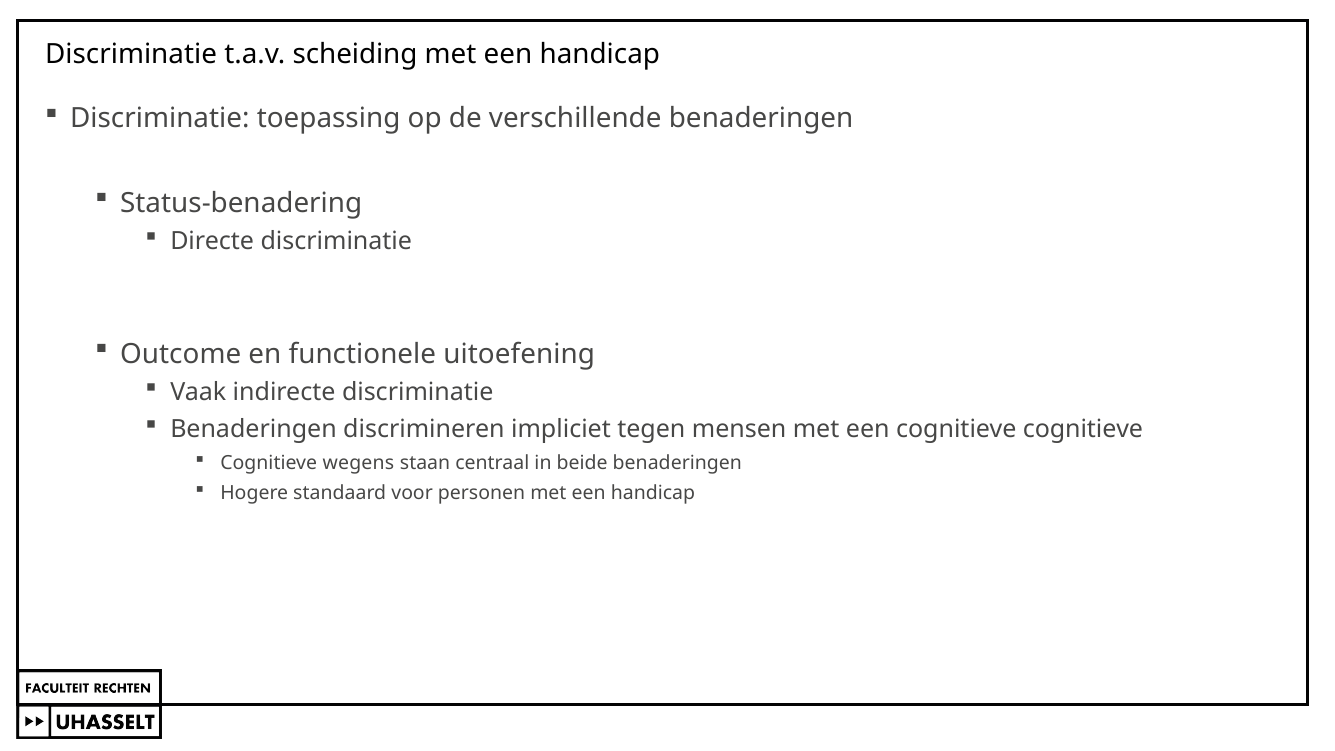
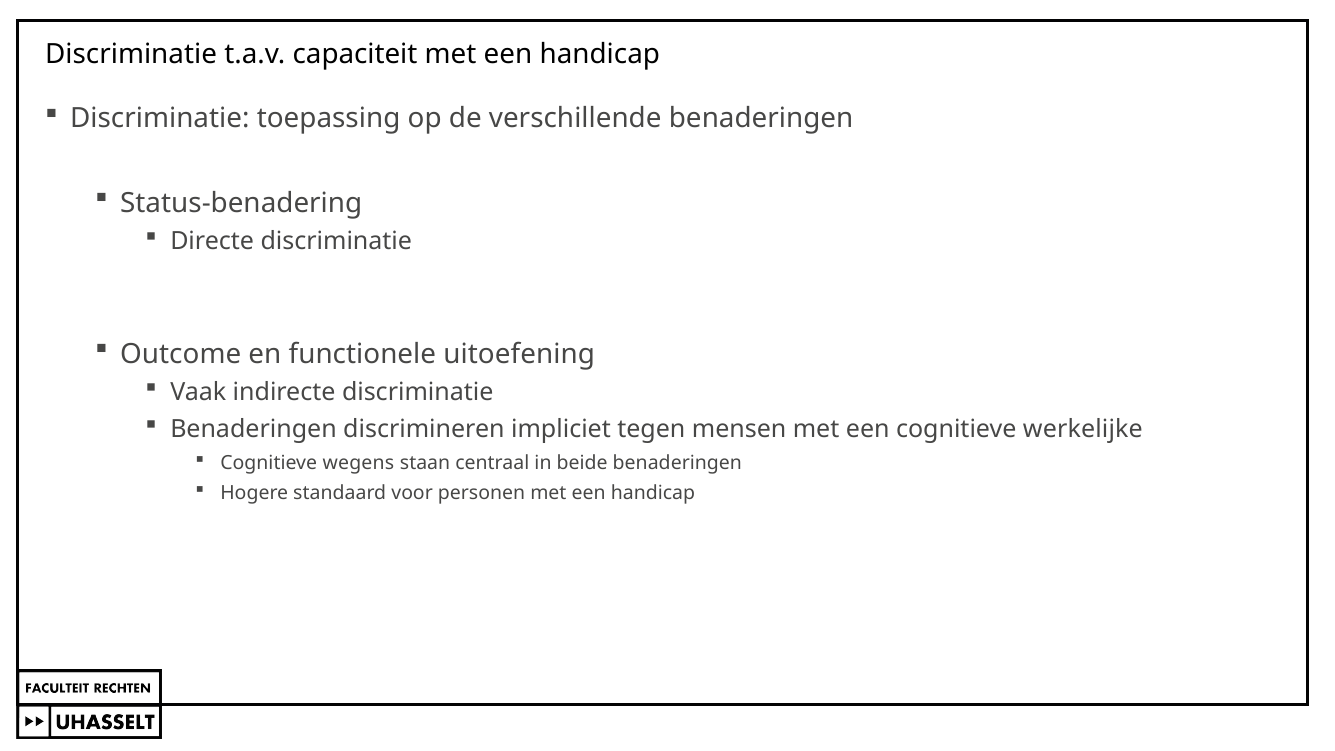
scheiding: scheiding -> capaciteit
cognitieve cognitieve: cognitieve -> werkelijke
